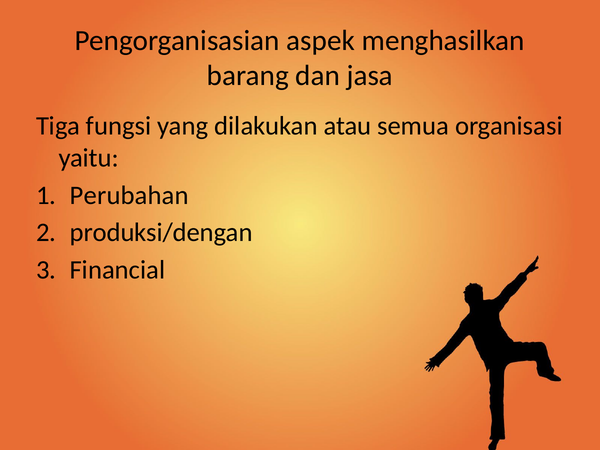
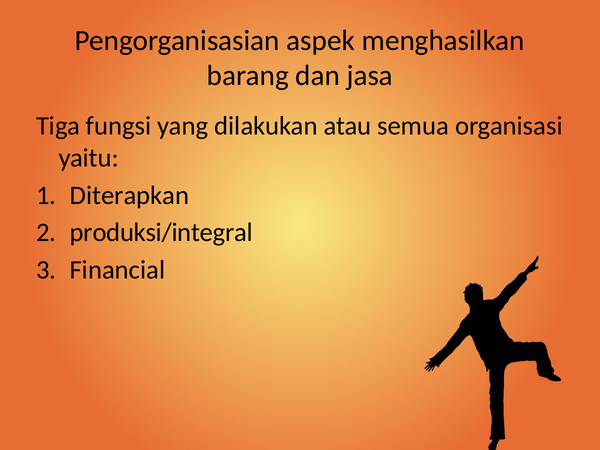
Perubahan: Perubahan -> Diterapkan
produksi/dengan: produksi/dengan -> produksi/integral
